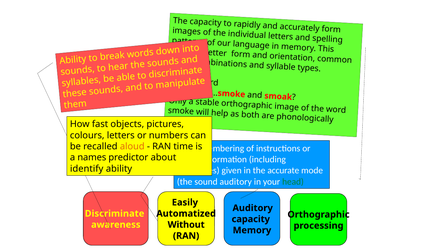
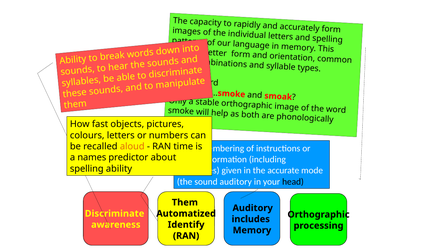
identify at (87, 169): identify -> spelling
head colour: green -> black
Easily at (185, 202): Easily -> Them
capacity at (251, 219): capacity -> includes
Without: Without -> Identify
